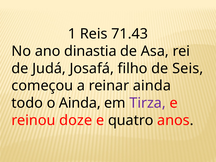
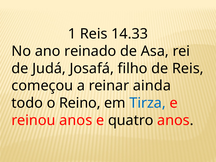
71.43: 71.43 -> 14.33
dinastia: dinastia -> reinado
de Seis: Seis -> Reis
o Ainda: Ainda -> Reino
Tirza colour: purple -> blue
reinou doze: doze -> anos
